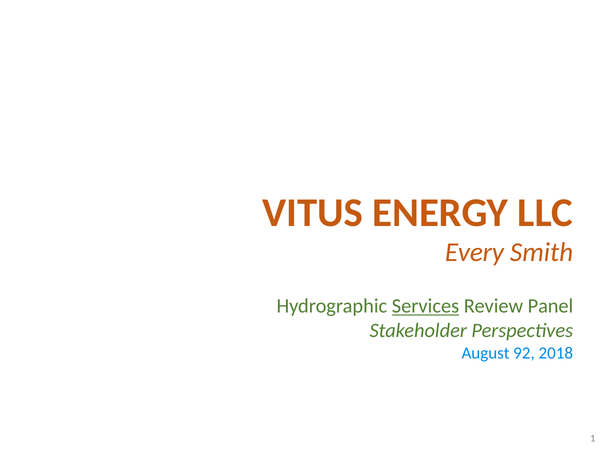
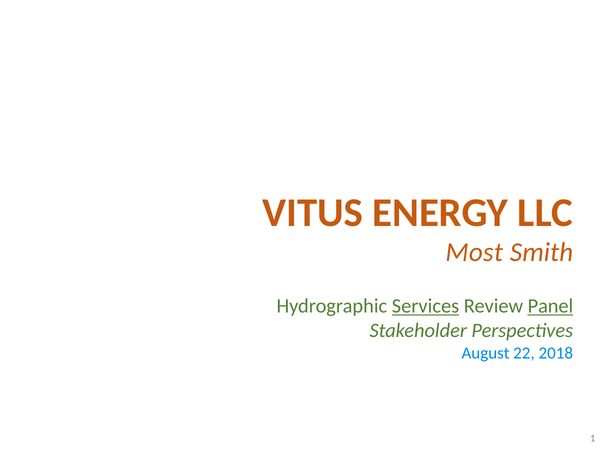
Every: Every -> Most
Panel underline: none -> present
92: 92 -> 22
